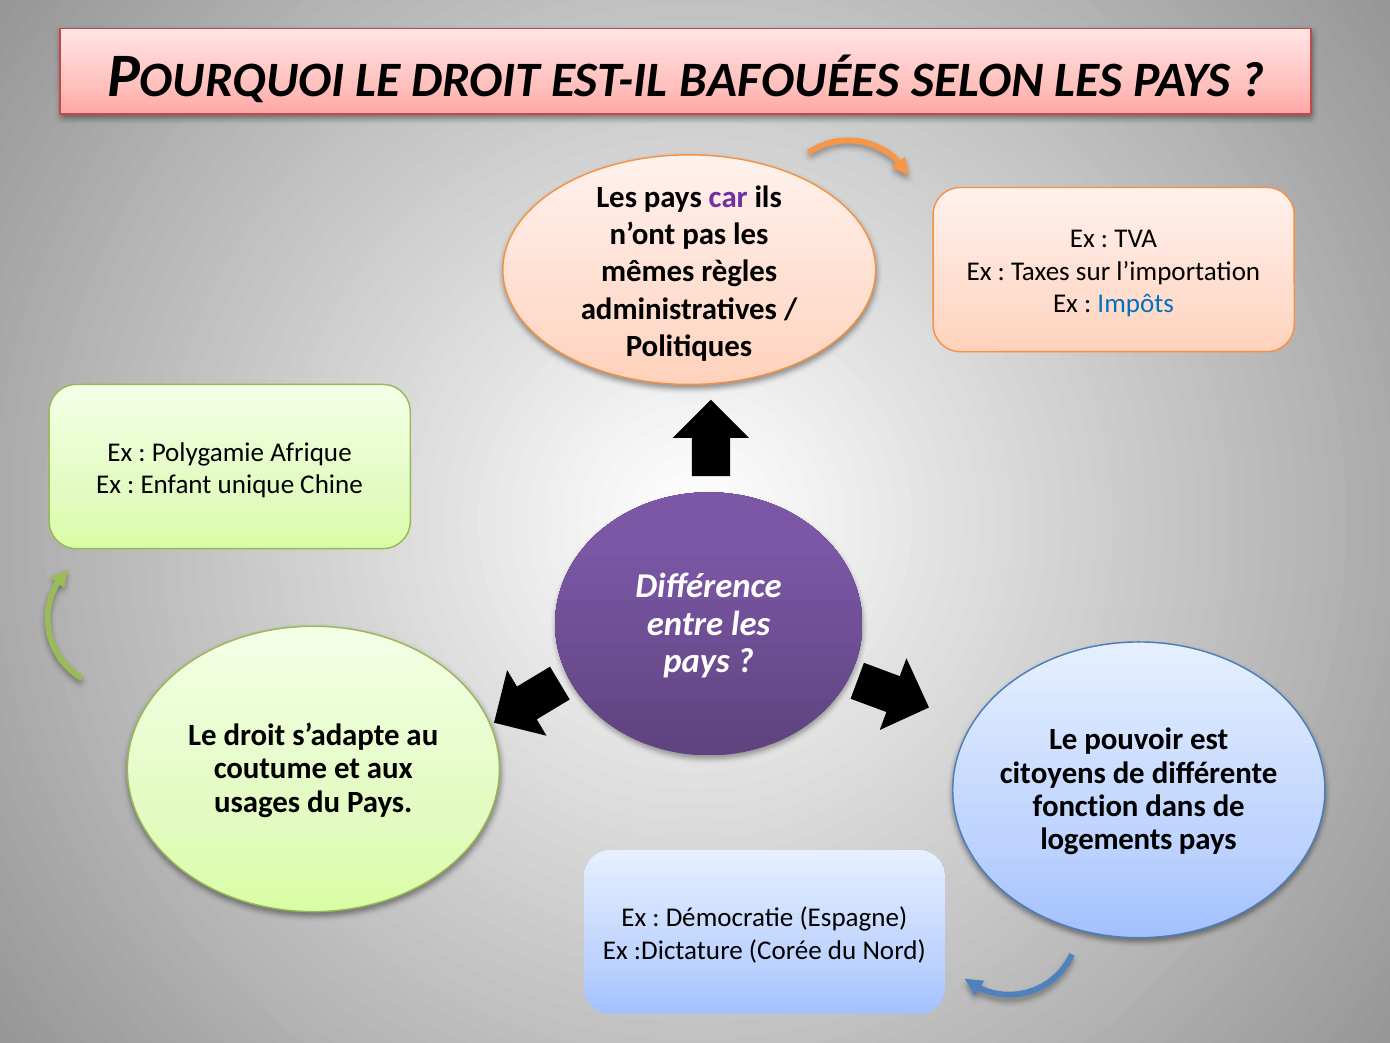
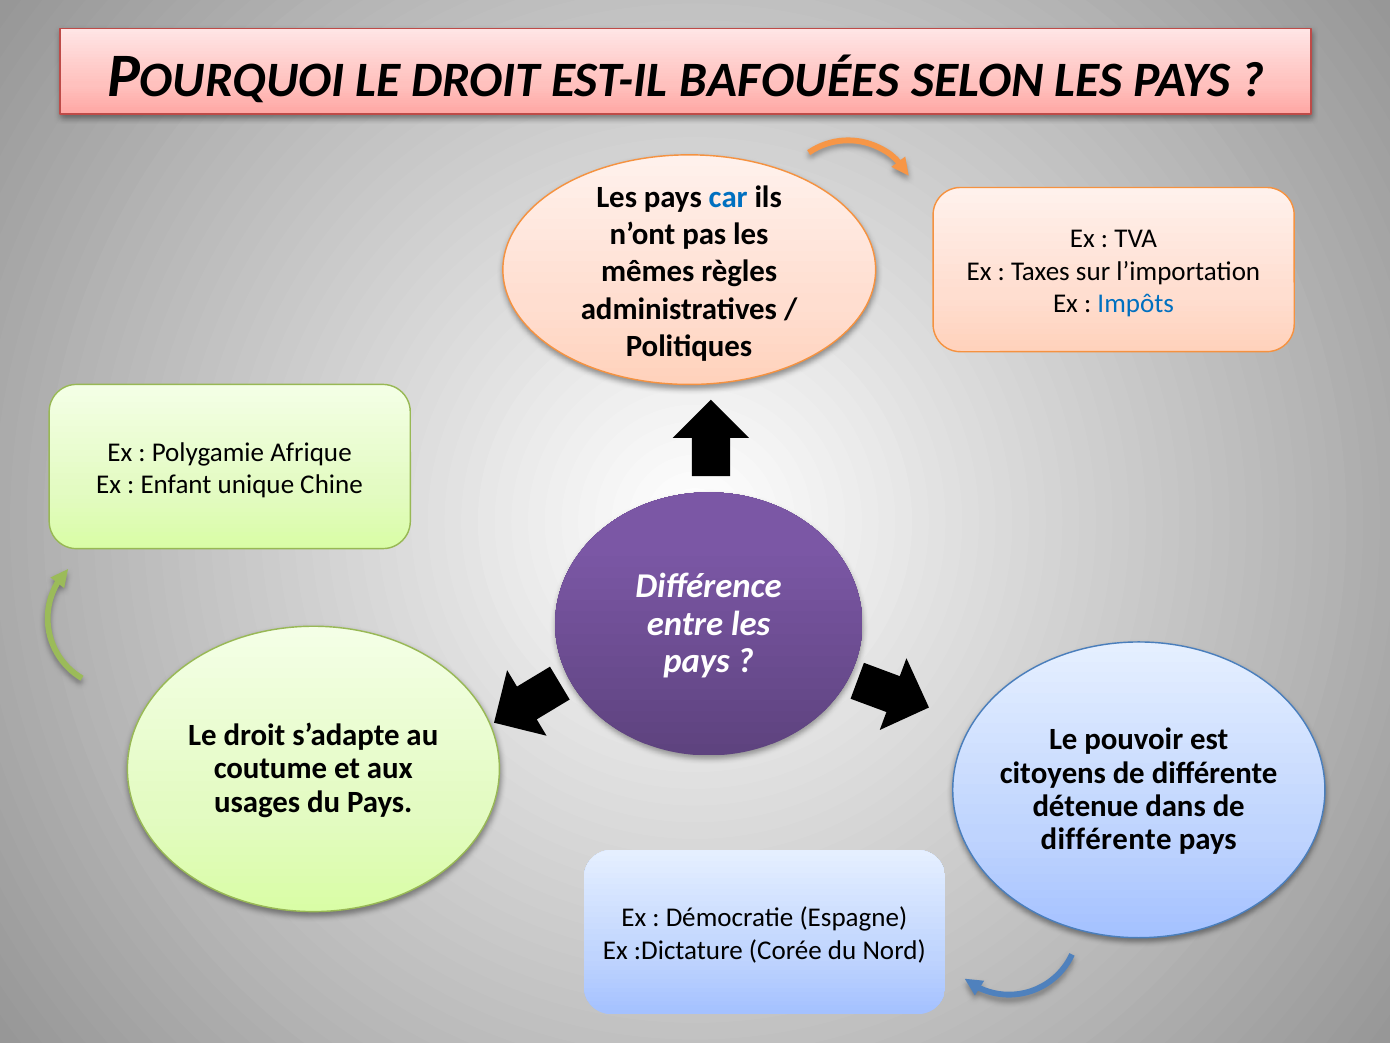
car colour: purple -> blue
fonction: fonction -> détenue
logements at (1106, 839): logements -> différente
